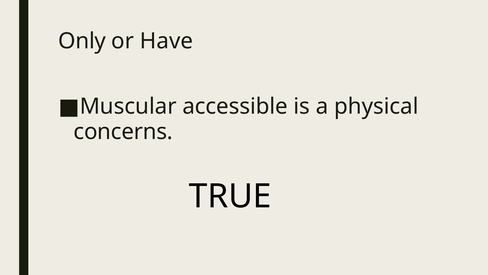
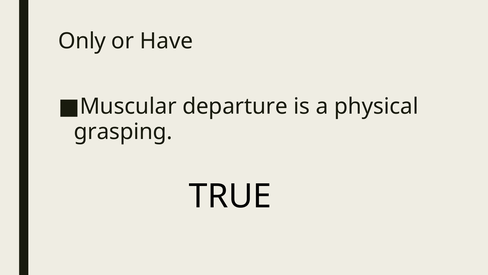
accessible: accessible -> departure
concerns: concerns -> grasping
